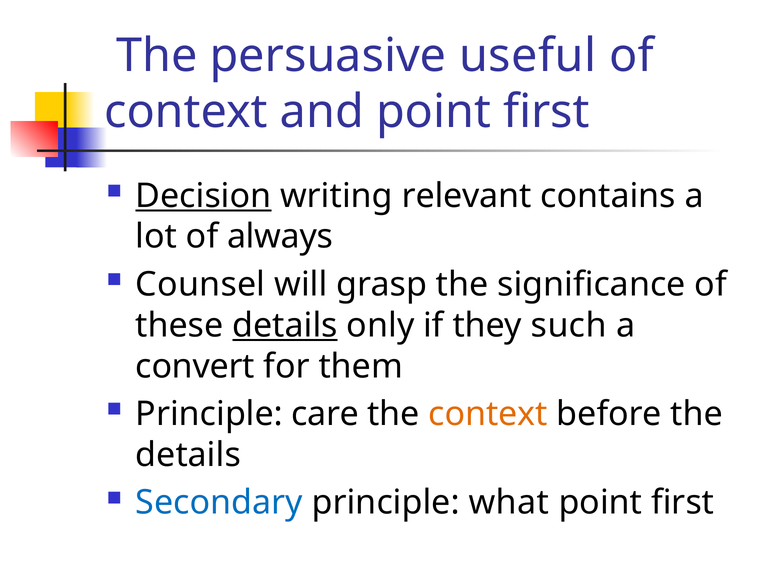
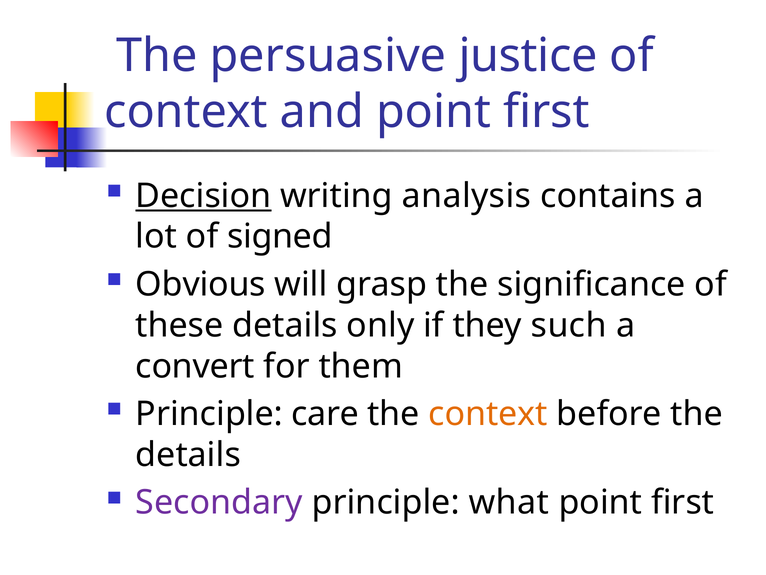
useful: useful -> justice
relevant: relevant -> analysis
always: always -> signed
Counsel: Counsel -> Obvious
details at (285, 325) underline: present -> none
Secondary colour: blue -> purple
